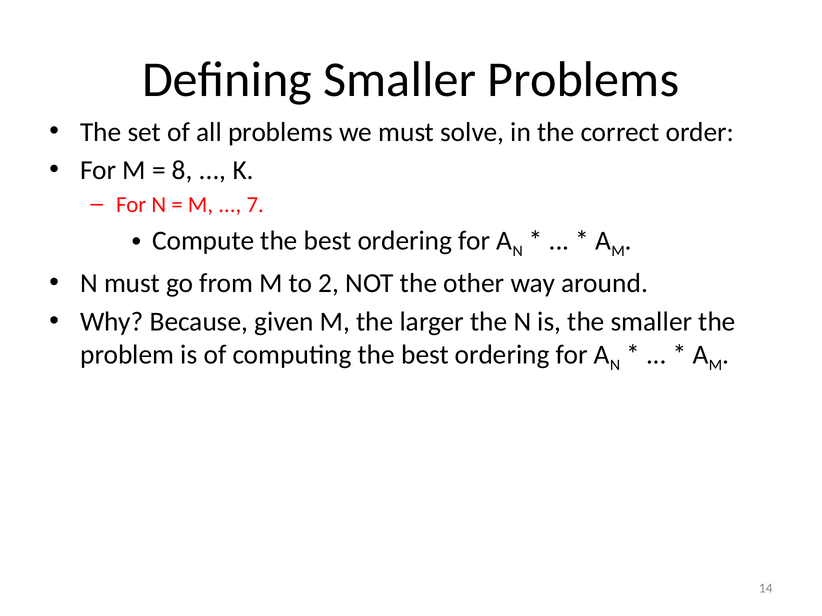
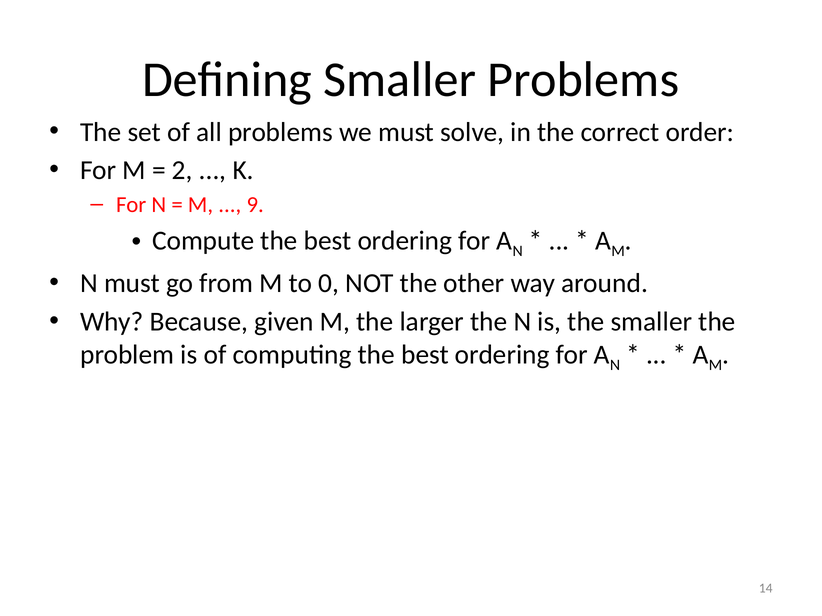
8: 8 -> 2
7: 7 -> 9
2: 2 -> 0
